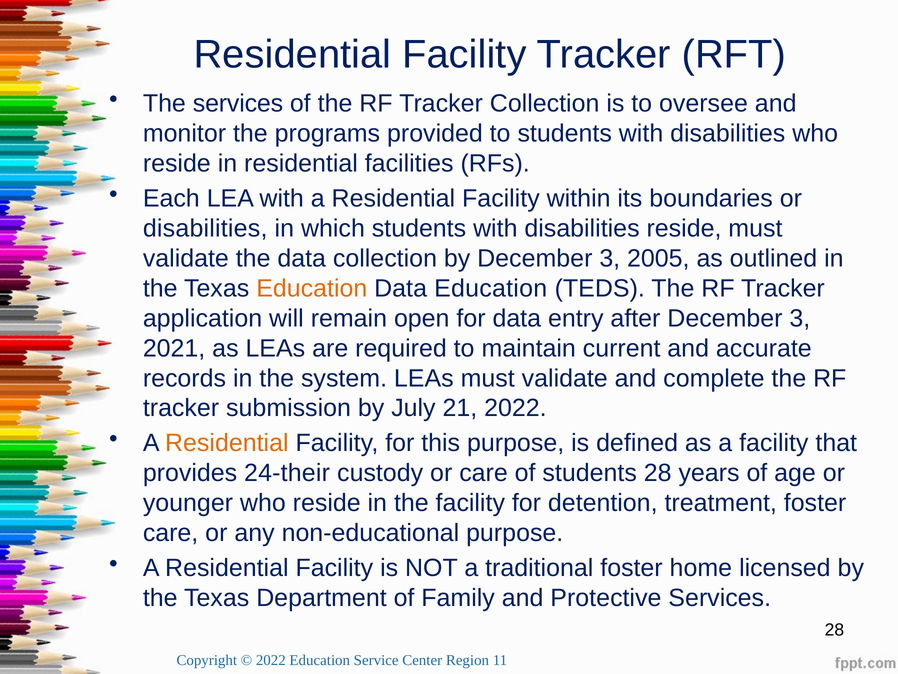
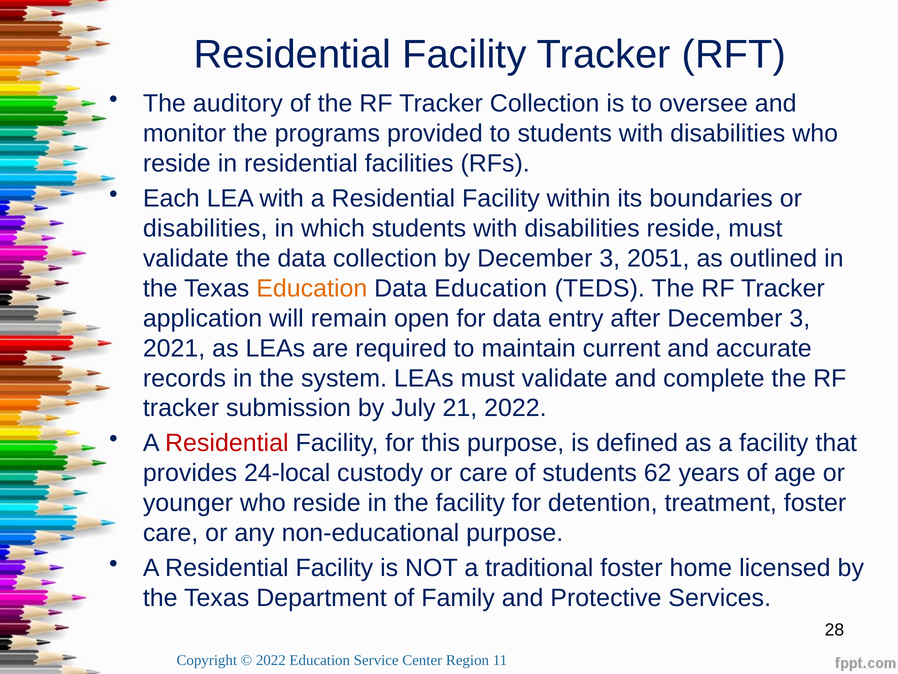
The services: services -> auditory
2005: 2005 -> 2051
Residential at (227, 443) colour: orange -> red
24-their: 24-their -> 24-local
students 28: 28 -> 62
